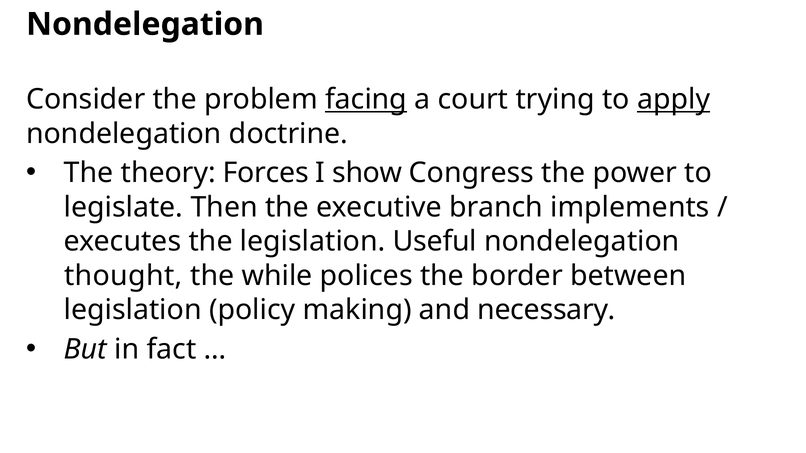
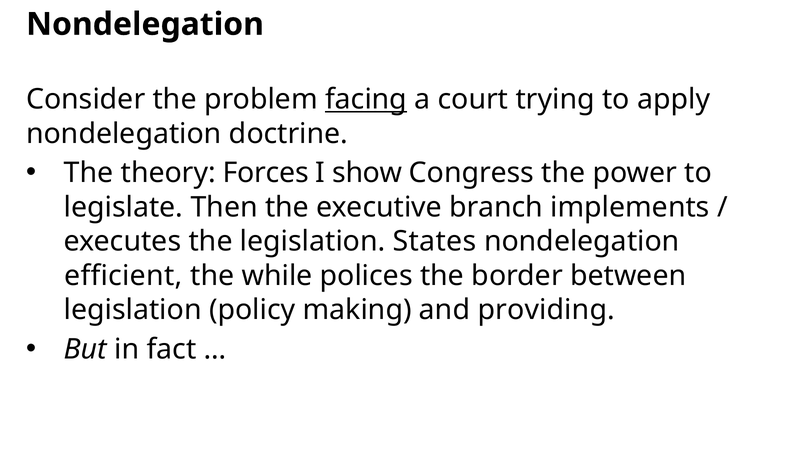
apply underline: present -> none
Useful: Useful -> States
thought: thought -> efficient
necessary: necessary -> providing
